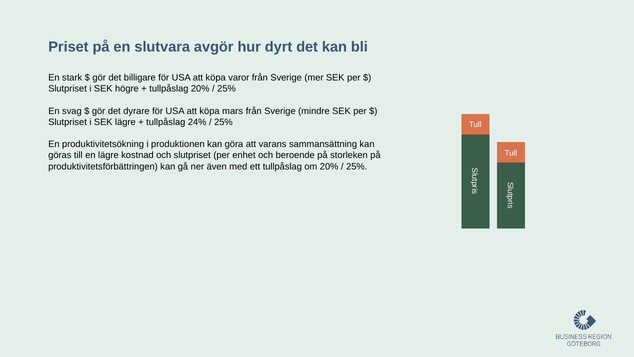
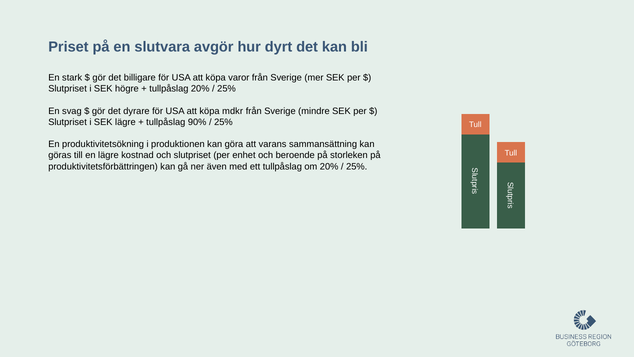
mars: mars -> mdkr
24%: 24% -> 90%
